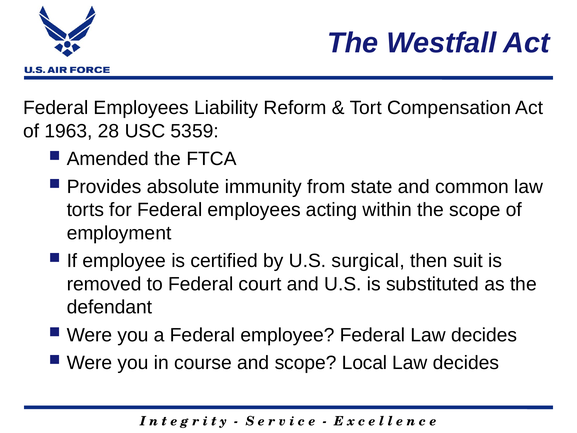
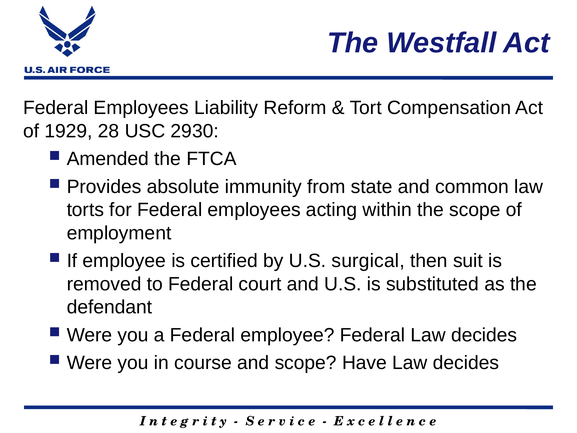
1963: 1963 -> 1929
5359: 5359 -> 2930
Local: Local -> Have
